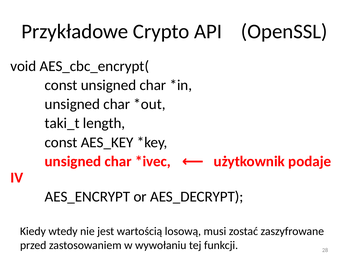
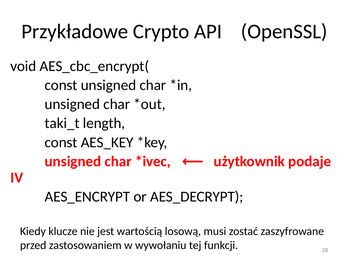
wtedy: wtedy -> klucze
